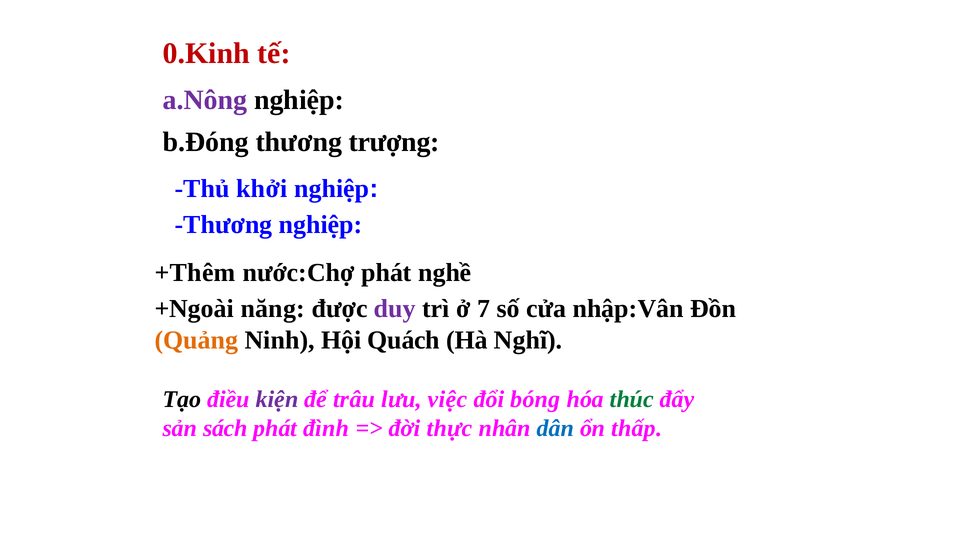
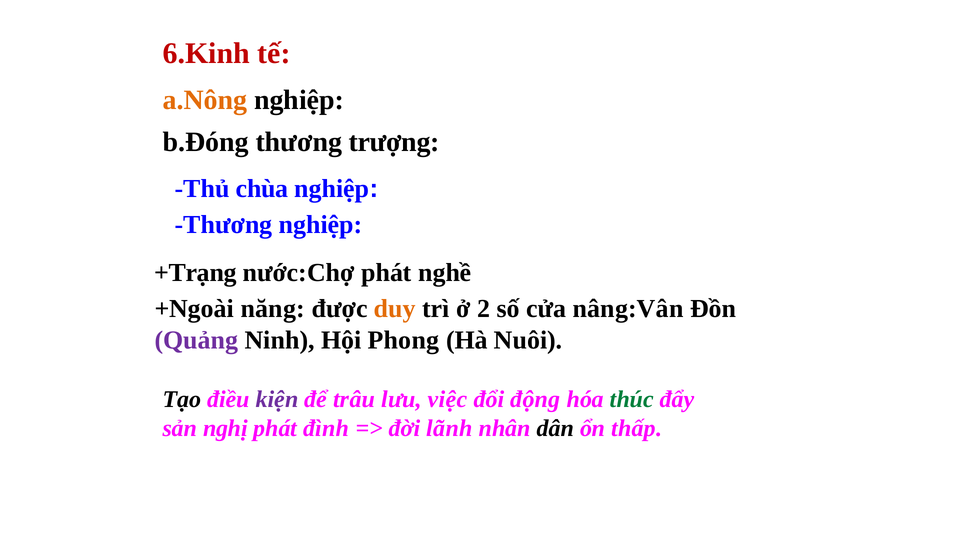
0.Kinh: 0.Kinh -> 6.Kinh
a.Nông colour: purple -> orange
khởi: khởi -> chùa
+Thêm: +Thêm -> +Trạng
duy colour: purple -> orange
7: 7 -> 2
nhập:Vân: nhập:Vân -> nâng:Vân
Quảng colour: orange -> purple
Quách: Quách -> Phong
Nghĩ: Nghĩ -> Nuôi
bóng: bóng -> động
sách: sách -> nghị
thực: thực -> lãnh
dân colour: blue -> black
